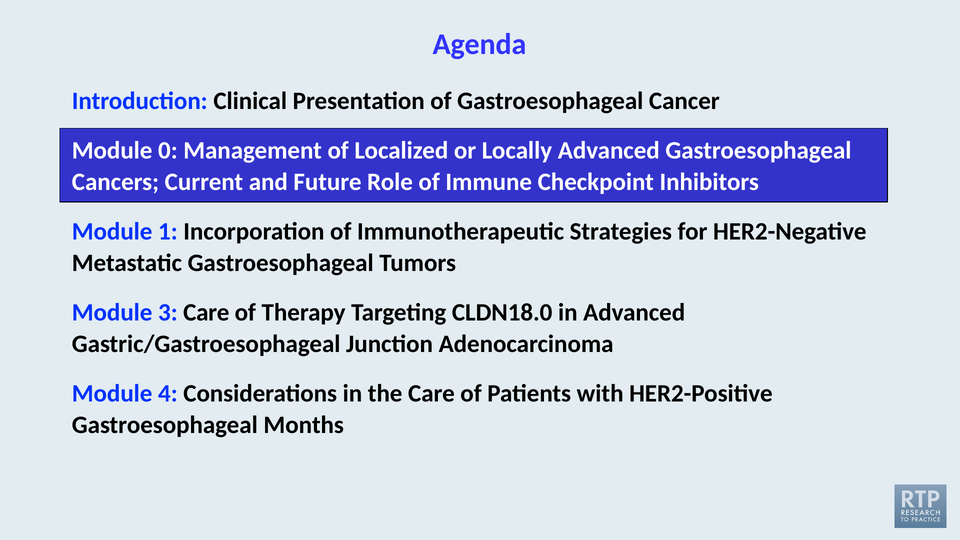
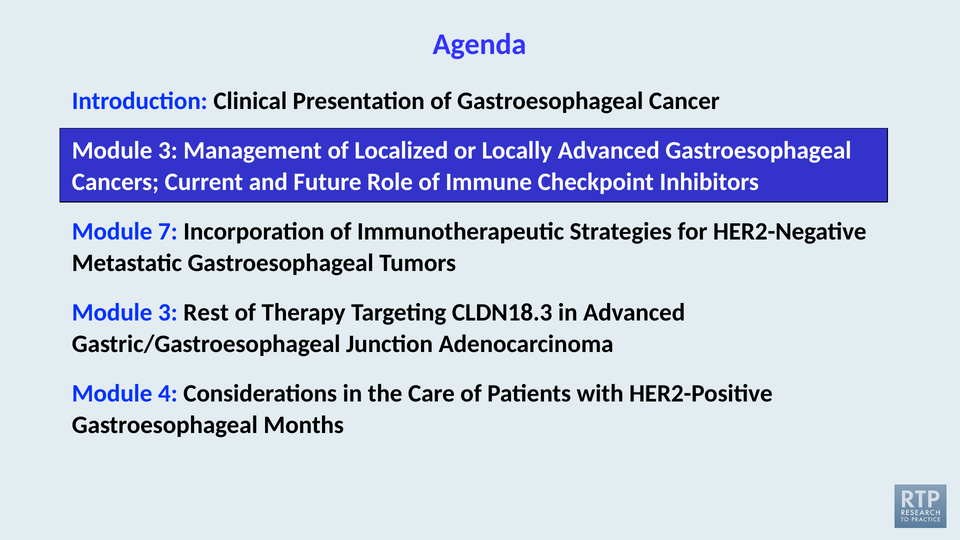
0 at (168, 151): 0 -> 3
1: 1 -> 7
3 Care: Care -> Rest
CLDN18.0: CLDN18.0 -> CLDN18.3
